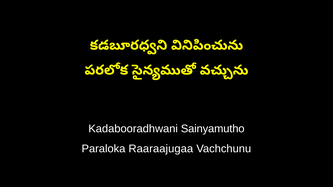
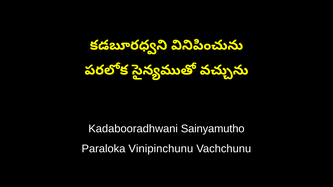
Raaraajugaa: Raaraajugaa -> Vinipinchunu
